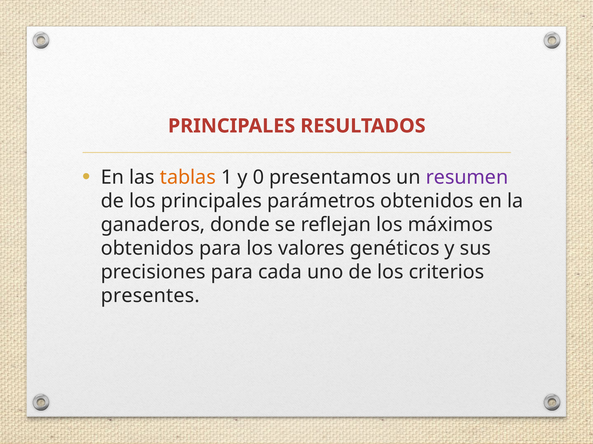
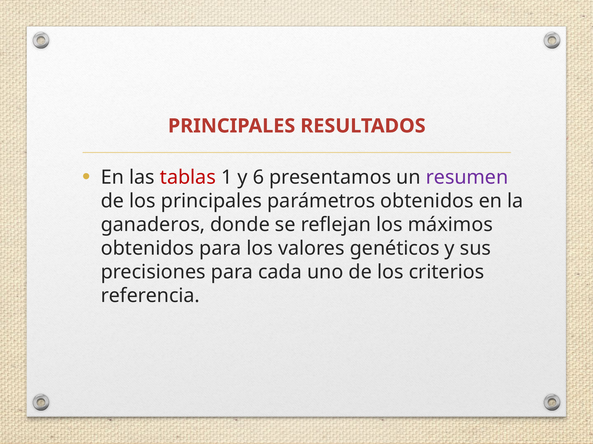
tablas colour: orange -> red
0: 0 -> 6
presentes: presentes -> referencia
